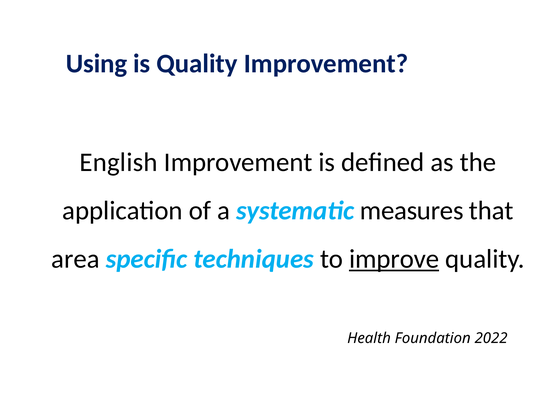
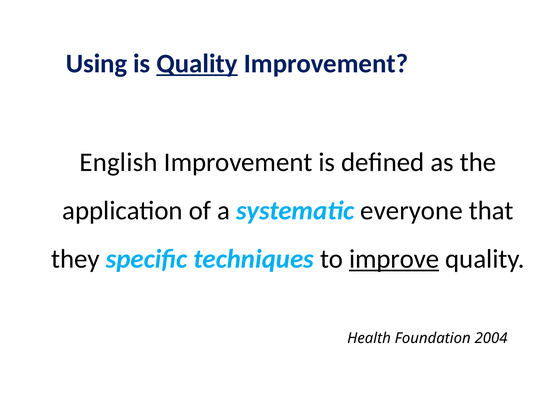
Quality at (197, 64) underline: none -> present
measures: measures -> everyone
area: area -> they
2022: 2022 -> 2004
